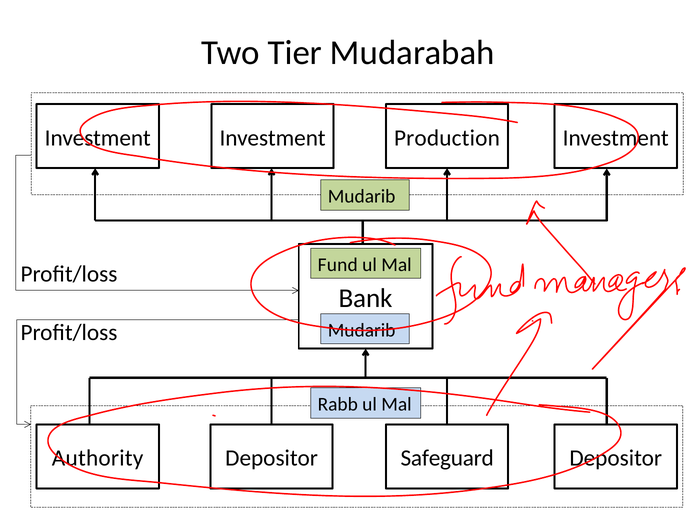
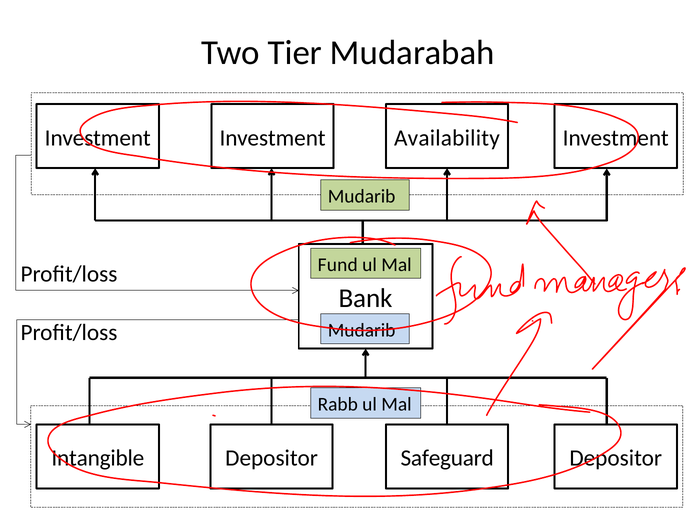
Production: Production -> Availability
Authority: Authority -> Intangible
